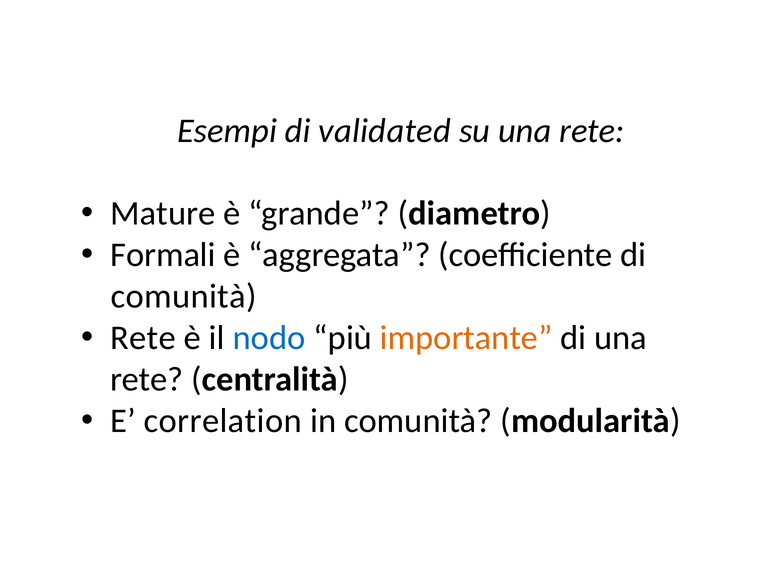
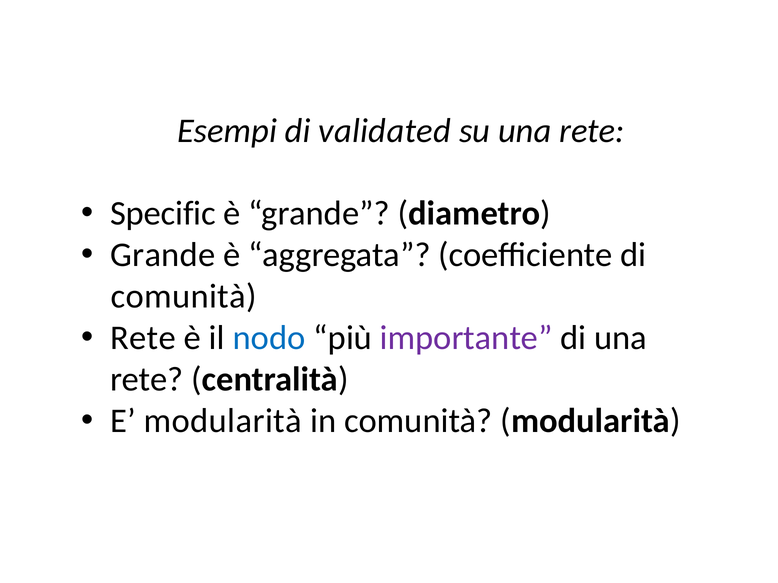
Mature: Mature -> Specific
Formali at (163, 255): Formali -> Grande
importante colour: orange -> purple
E correlation: correlation -> modularità
